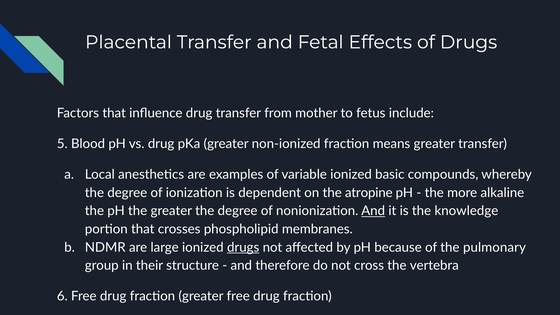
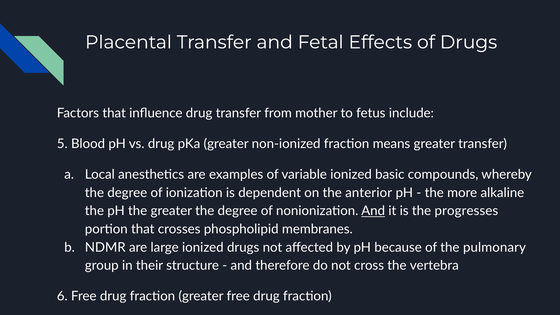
atropine: atropine -> anterior
knowledge: knowledge -> progresses
drugs at (243, 247) underline: present -> none
